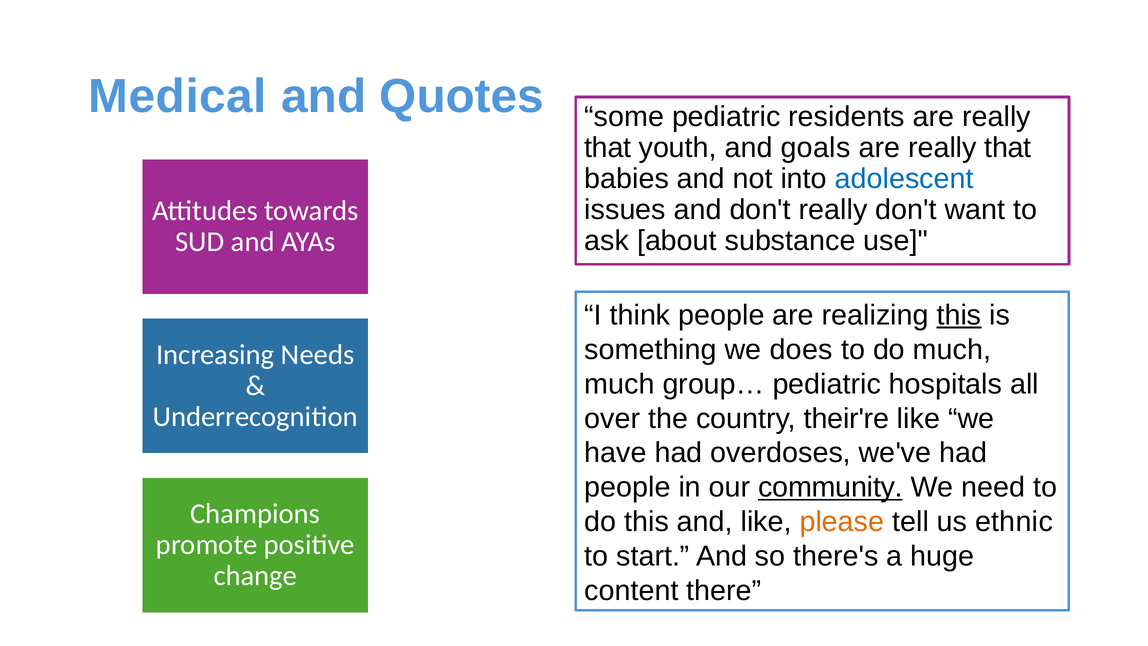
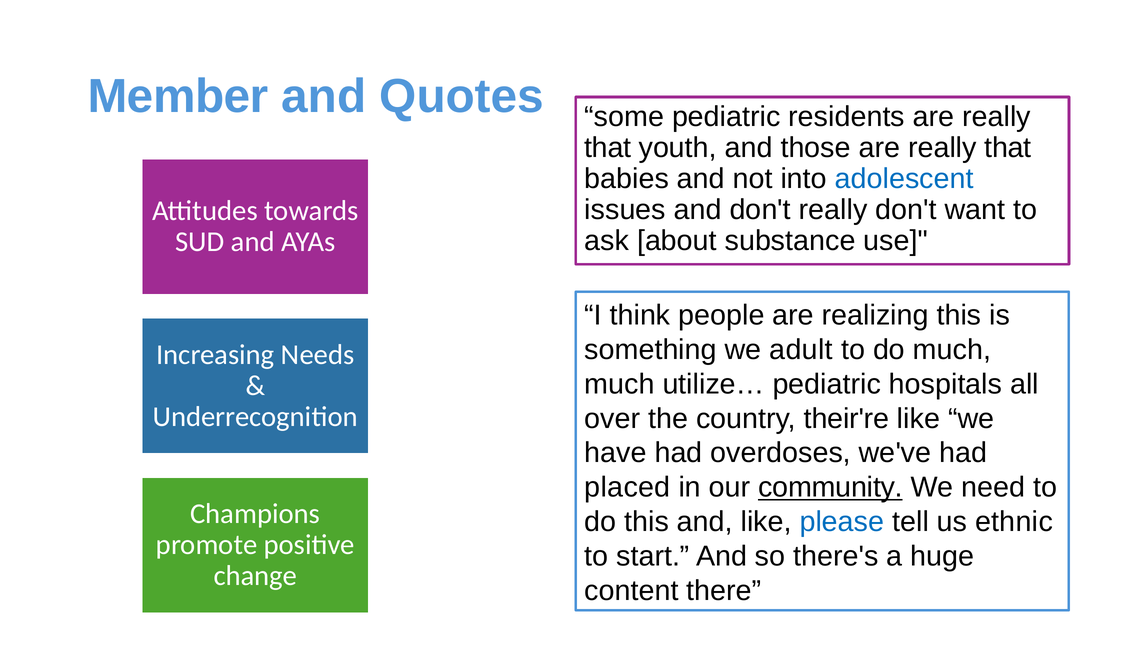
Medical: Medical -> Member
goals: goals -> those
this at (959, 315) underline: present -> none
does: does -> adult
group…: group… -> utilize…
people at (628, 487): people -> placed
please colour: orange -> blue
